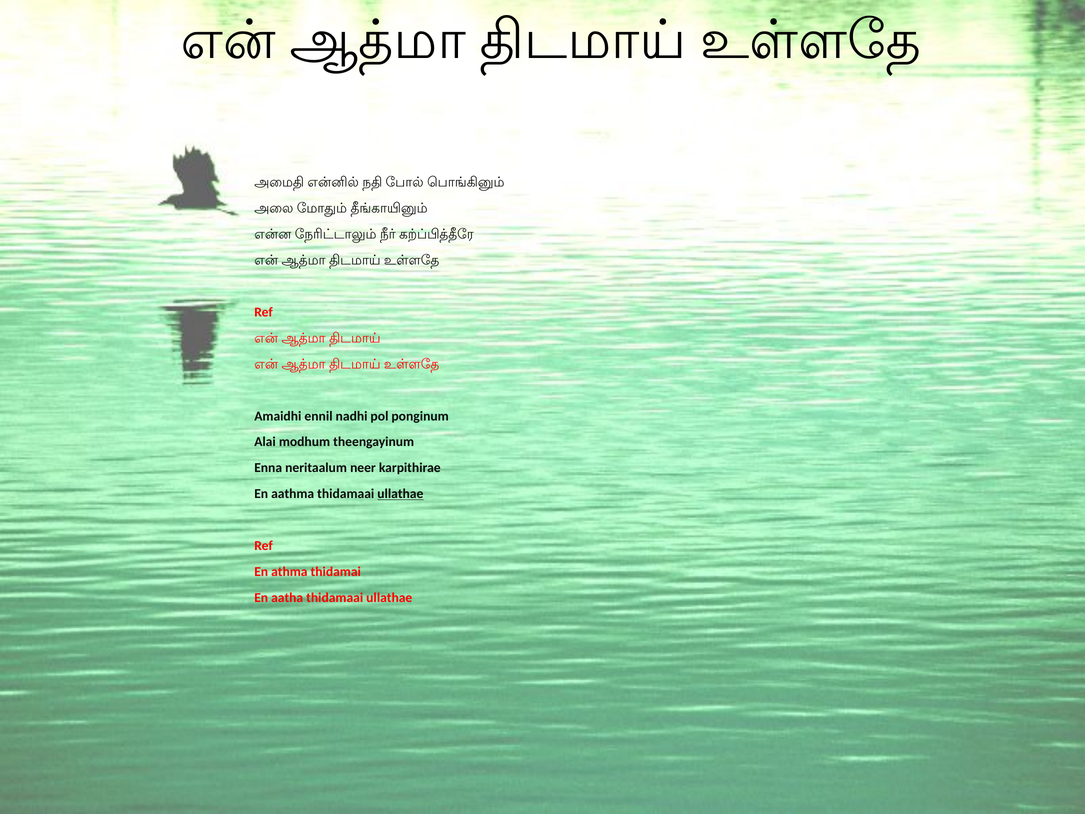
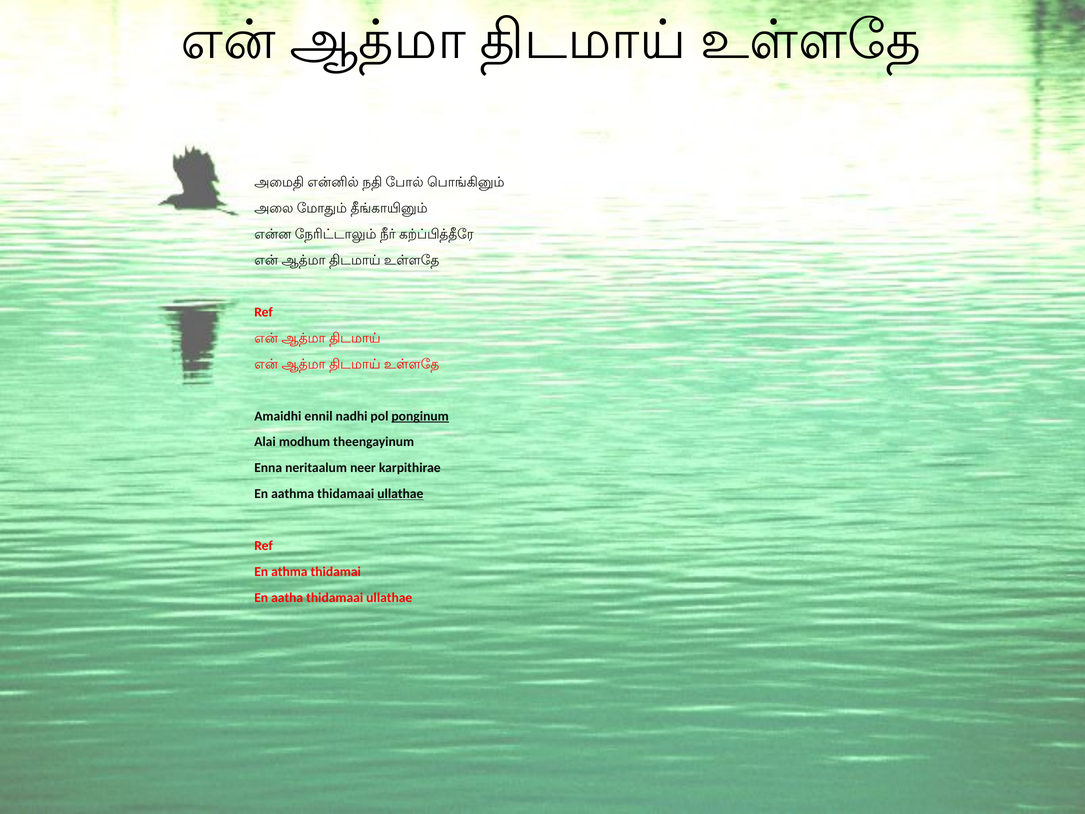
ponginum underline: none -> present
